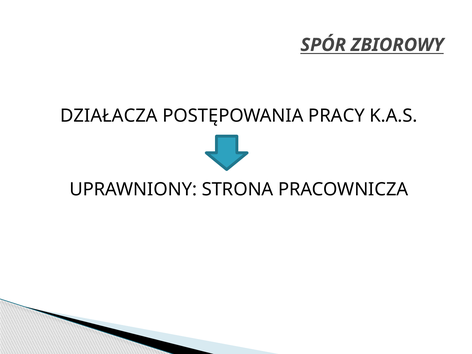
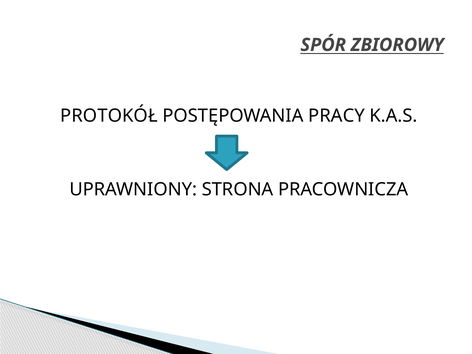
DZIAŁACZA: DZIAŁACZA -> PROTOKÓŁ
